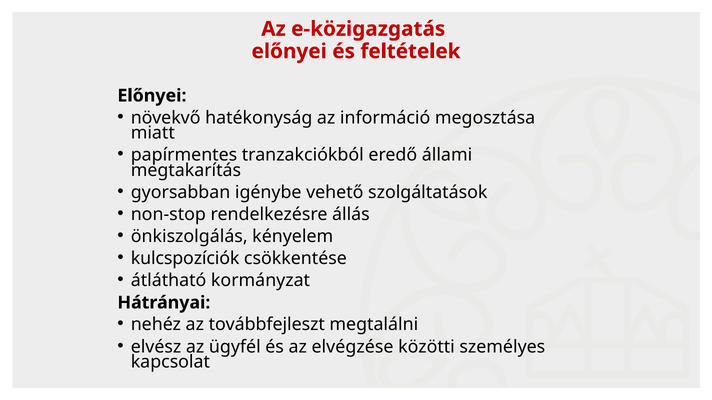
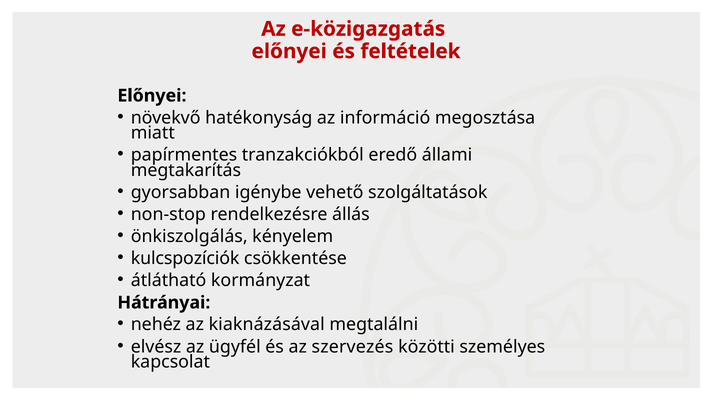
továbbfejleszt: továbbfejleszt -> kiaknázásával
elvégzése: elvégzése -> szervezés
